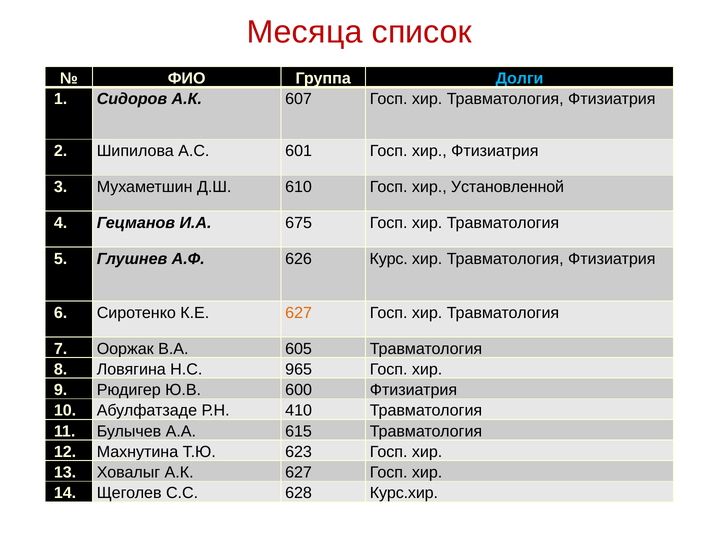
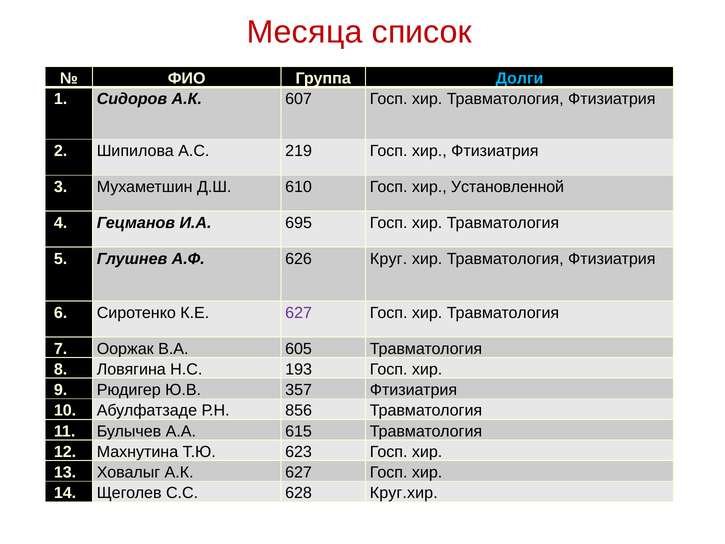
601: 601 -> 219
675: 675 -> 695
Курс: Курс -> Круг
627 at (299, 313) colour: orange -> purple
965: 965 -> 193
600: 600 -> 357
410: 410 -> 856
Курс.хир: Курс.хир -> Круг.хир
